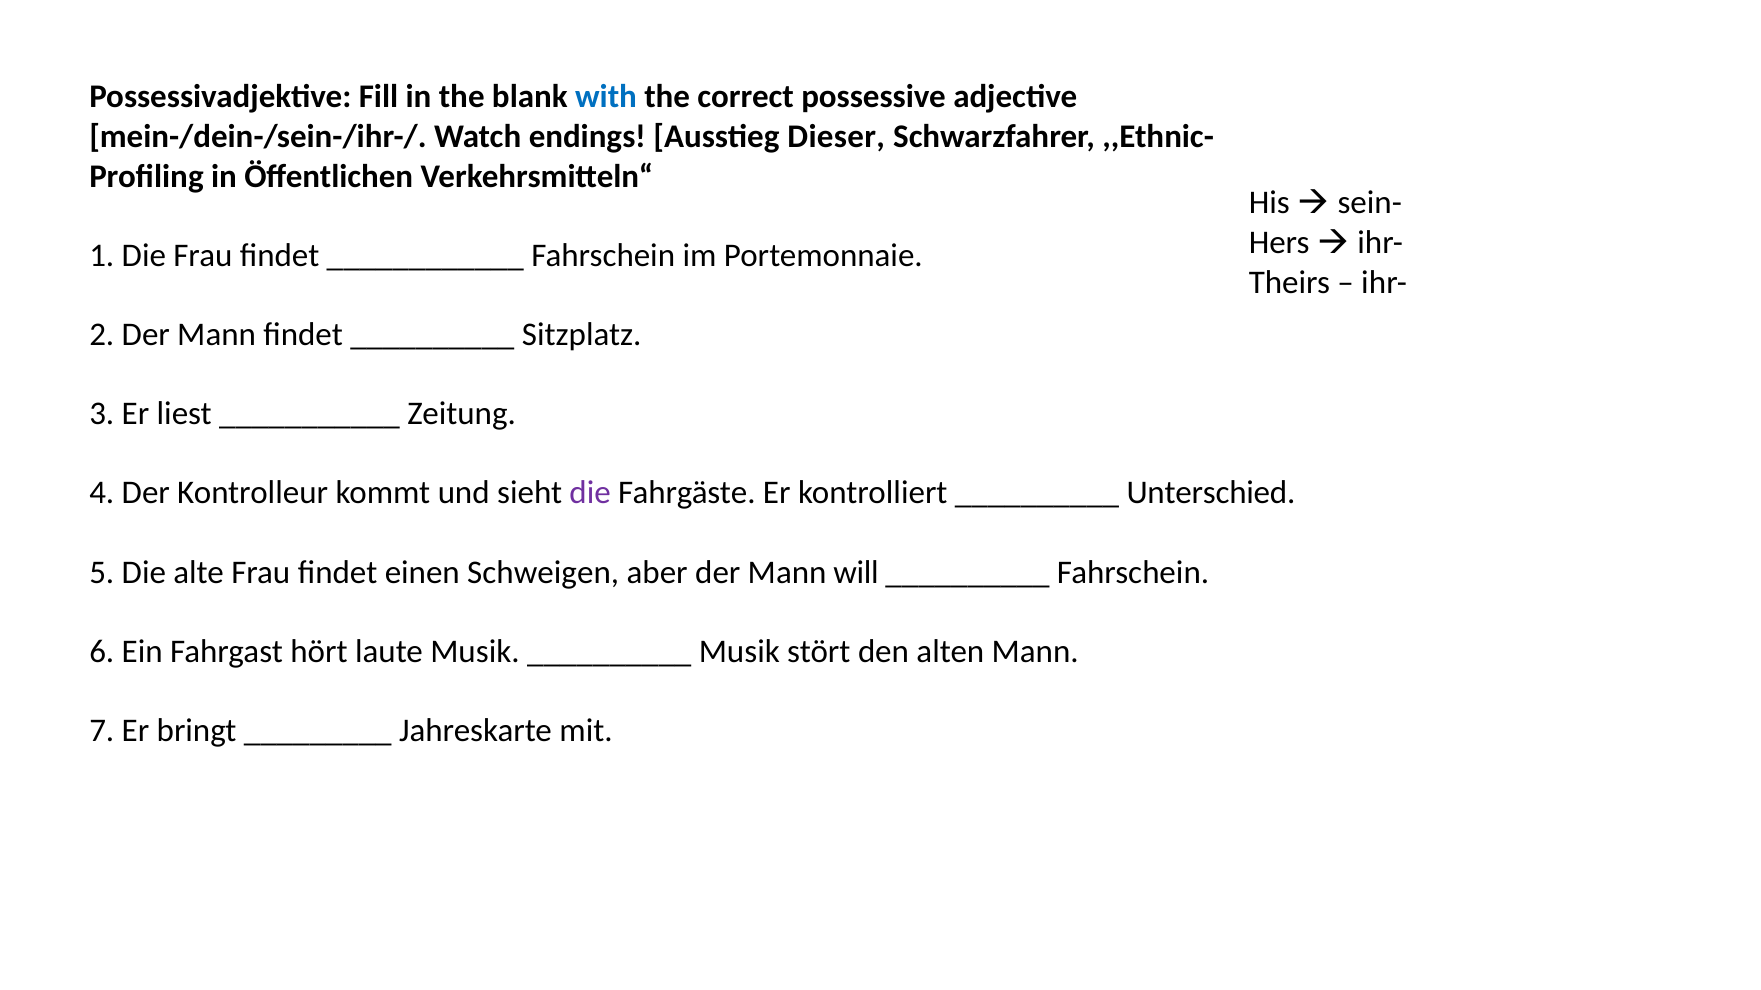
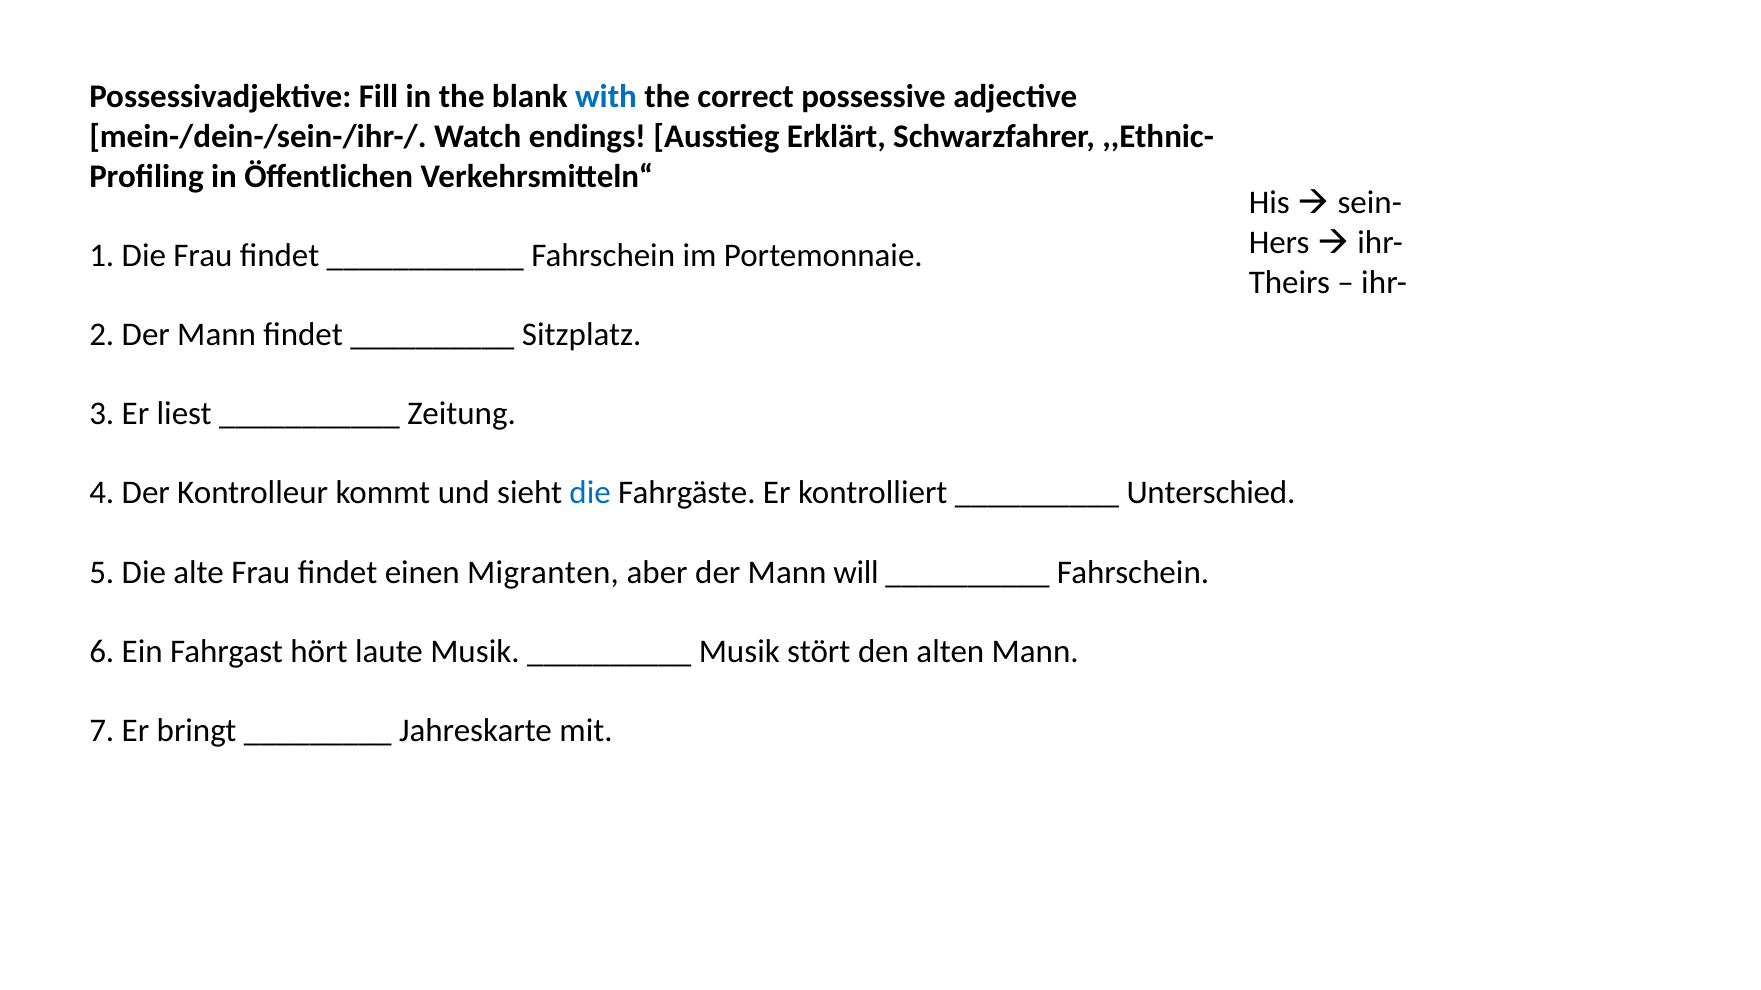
Dieser: Dieser -> Erklärt
die at (590, 493) colour: purple -> blue
Schweigen: Schweigen -> Migranten
